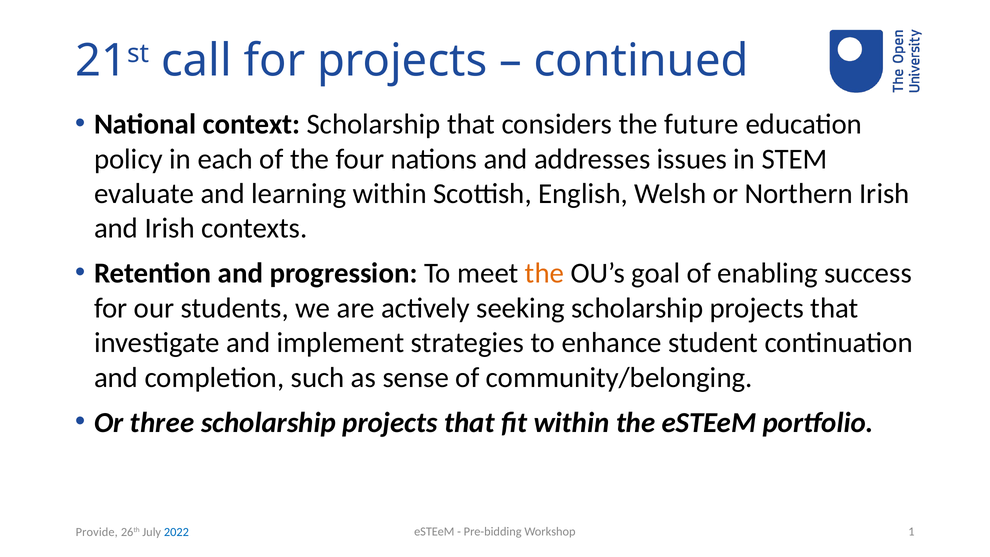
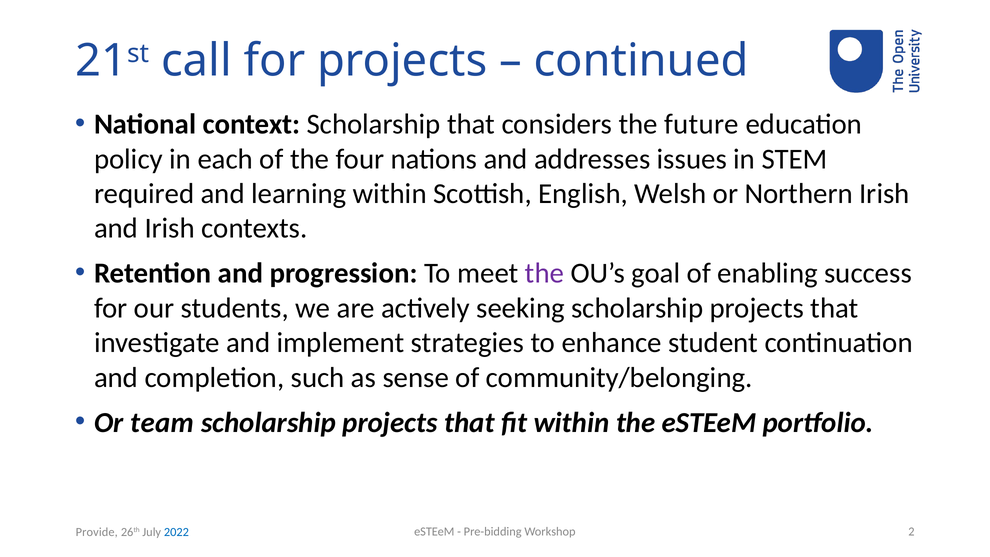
evaluate: evaluate -> required
the at (545, 273) colour: orange -> purple
three: three -> team
1: 1 -> 2
